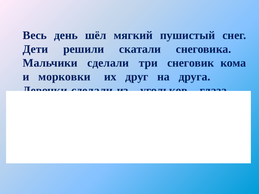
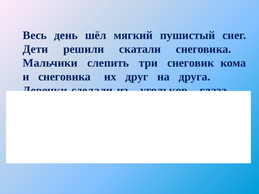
Мальчики сделали: сделали -> слепить
и морковки: морковки -> снеговика
